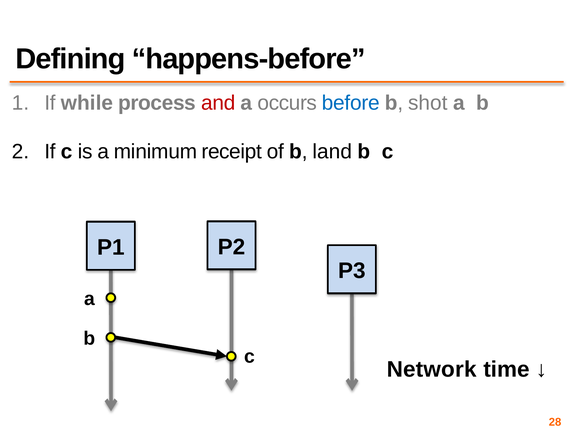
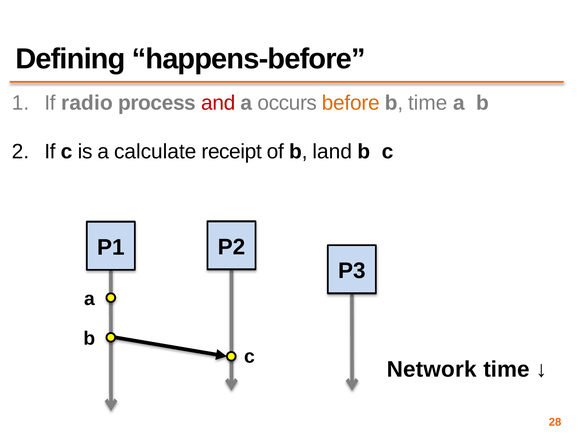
while: while -> radio
before colour: blue -> orange
b shot: shot -> time
minimum: minimum -> calculate
